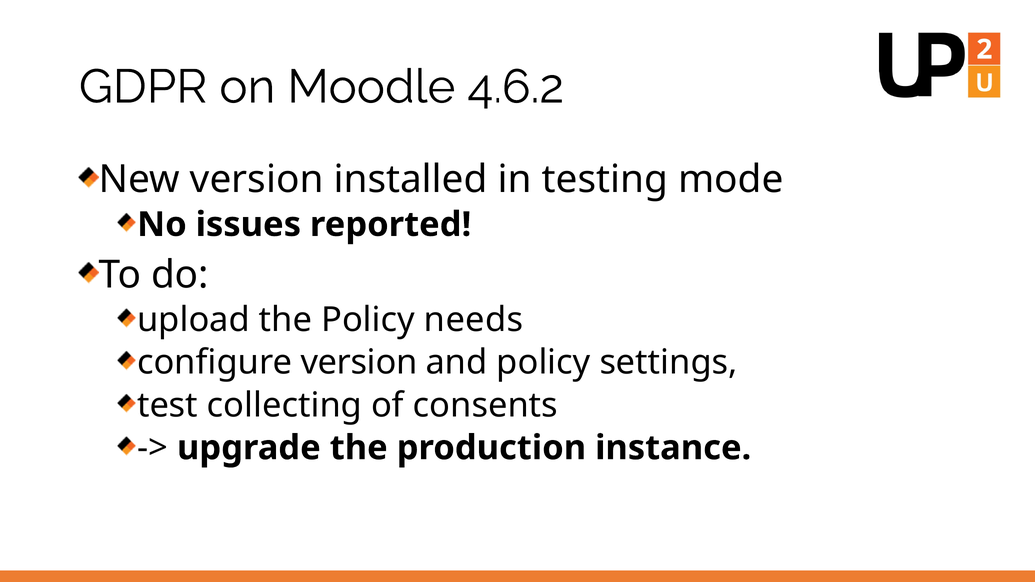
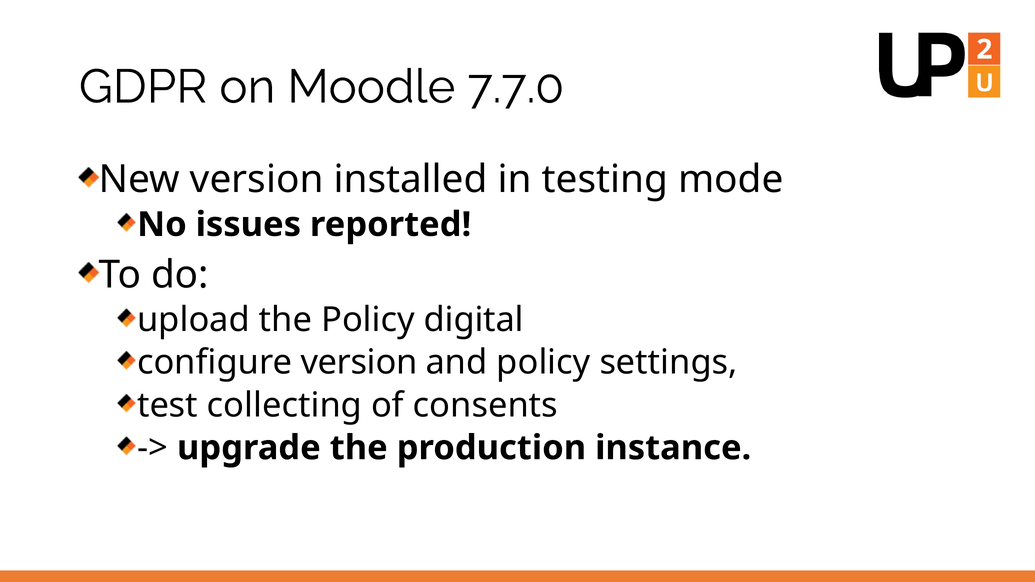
4.6.2: 4.6.2 -> 7.7.0
needs: needs -> digital
